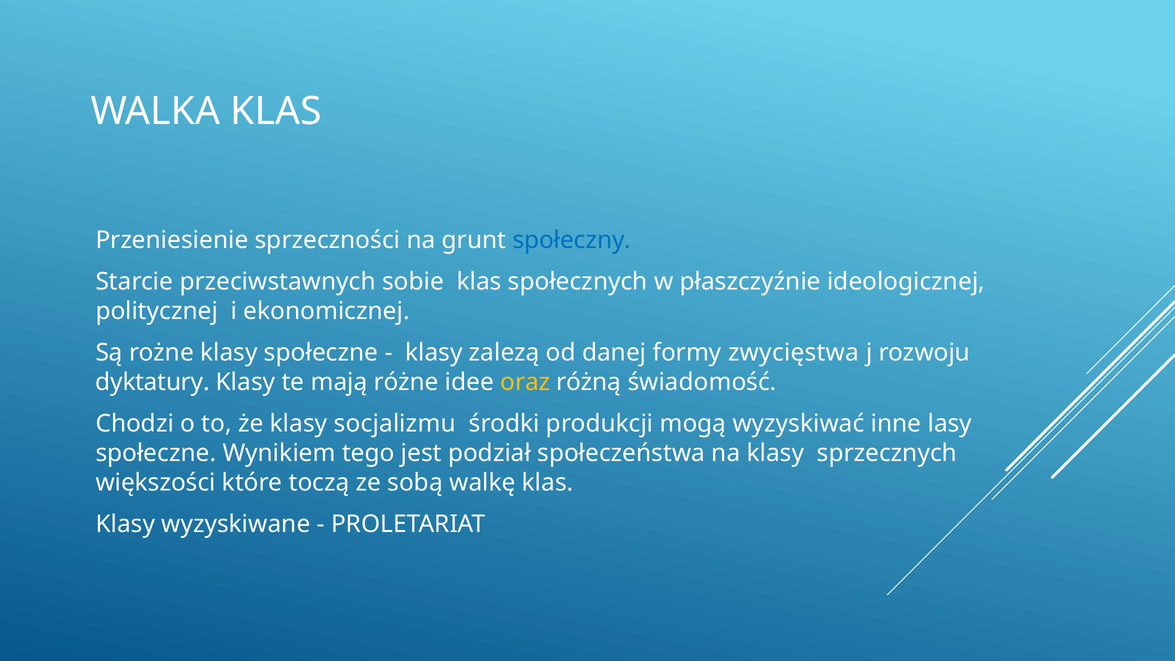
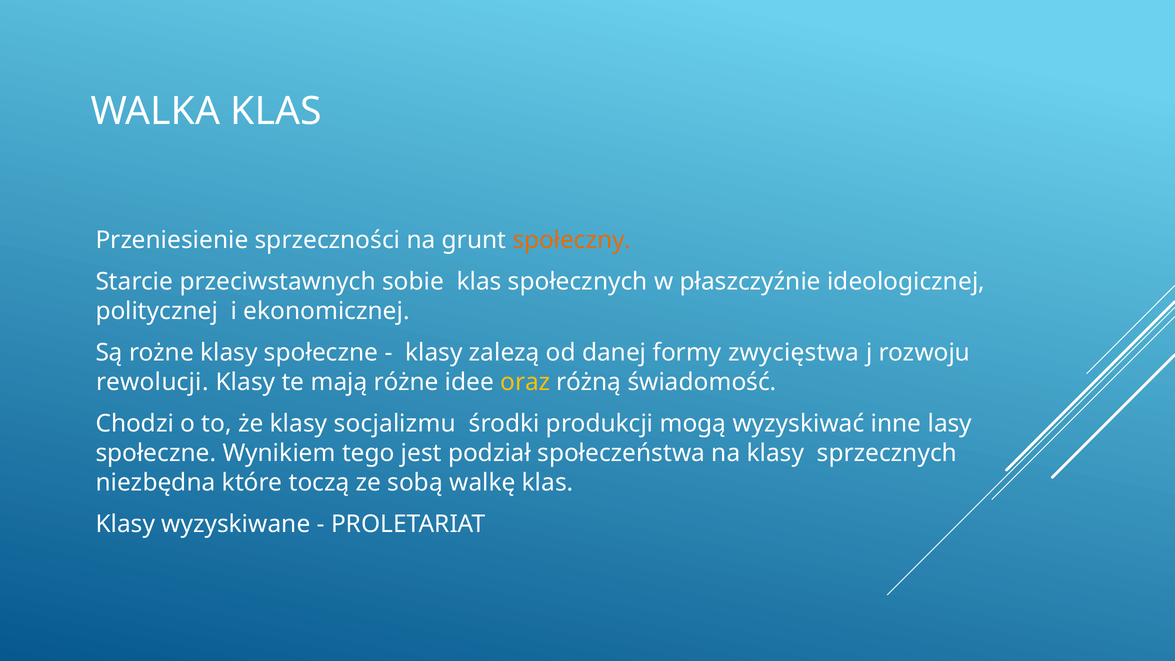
społeczny colour: blue -> orange
dyktatury: dyktatury -> rewolucji
większości: większości -> niezbędna
